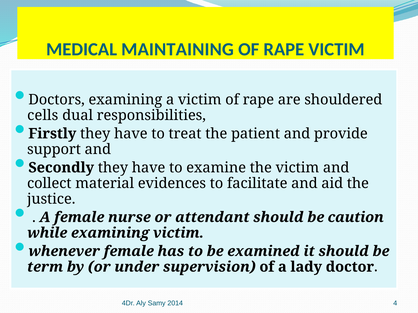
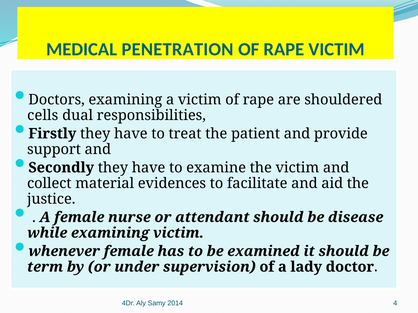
MAINTAINING: MAINTAINING -> PENETRATION
caution: caution -> disease
